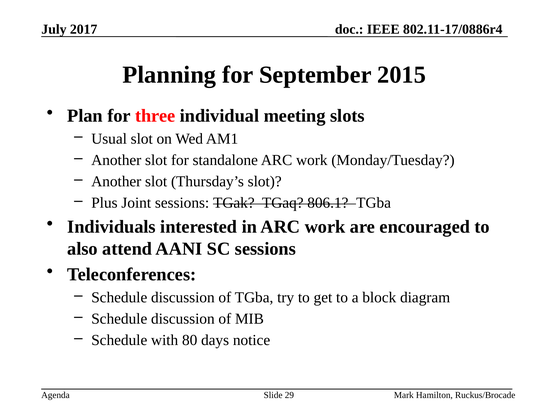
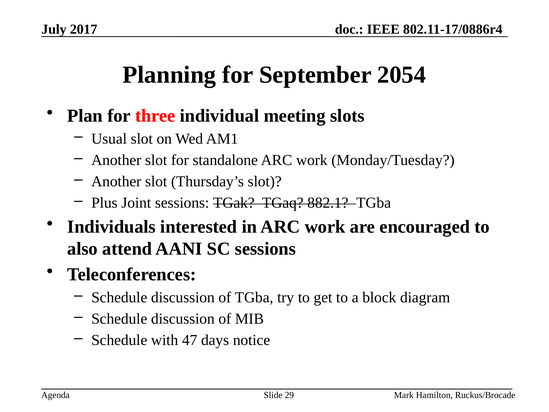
2015: 2015 -> 2054
806.1: 806.1 -> 882.1
80: 80 -> 47
